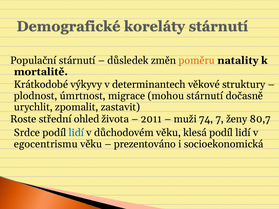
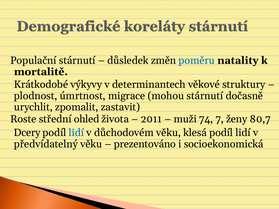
poměru colour: orange -> blue
Srdce: Srdce -> Dcery
egocentrismu: egocentrismu -> předvídatelný
